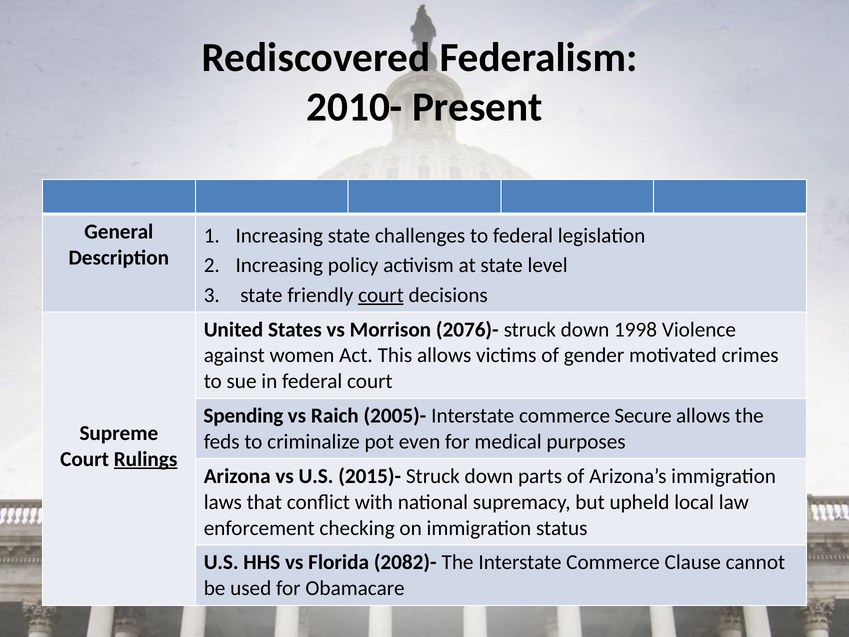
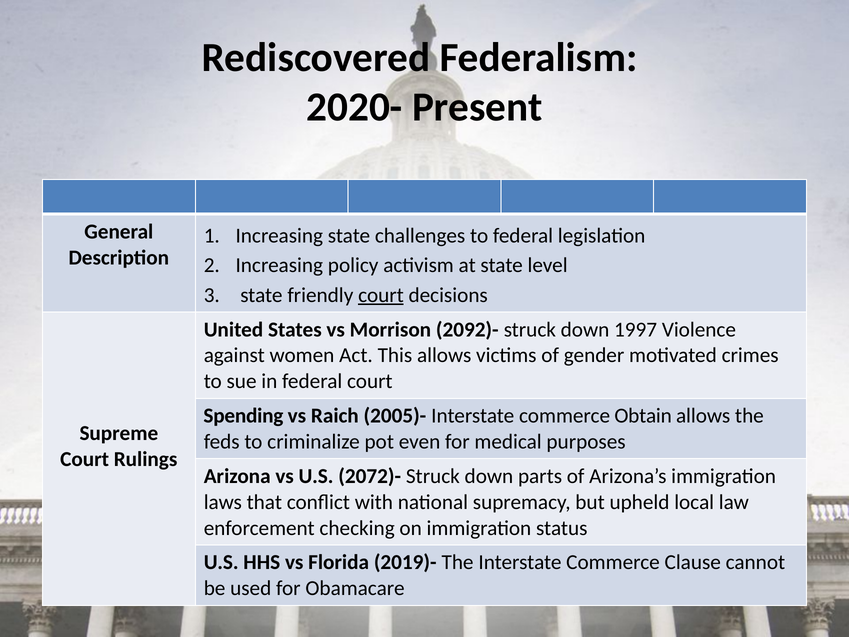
2010-: 2010- -> 2020-
2076)-: 2076)- -> 2092)-
1998: 1998 -> 1997
Secure: Secure -> Obtain
Rulings underline: present -> none
2015)-: 2015)- -> 2072)-
2082)-: 2082)- -> 2019)-
